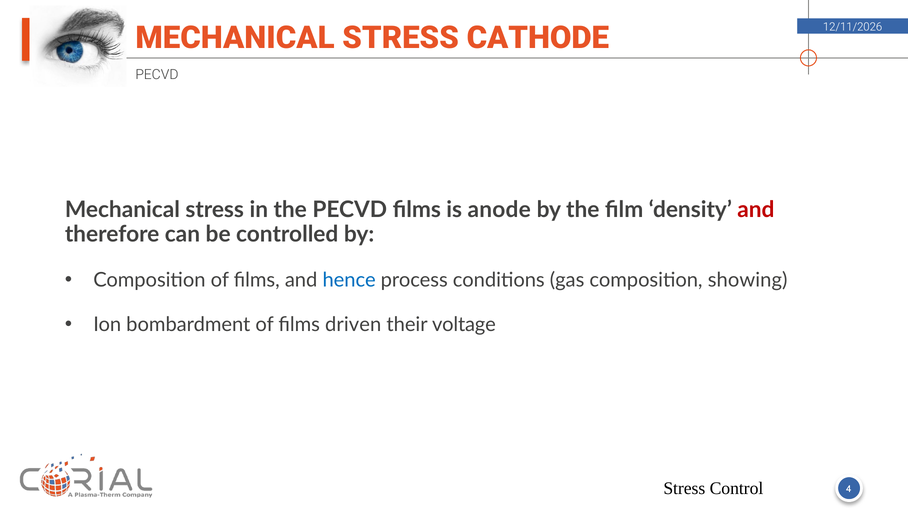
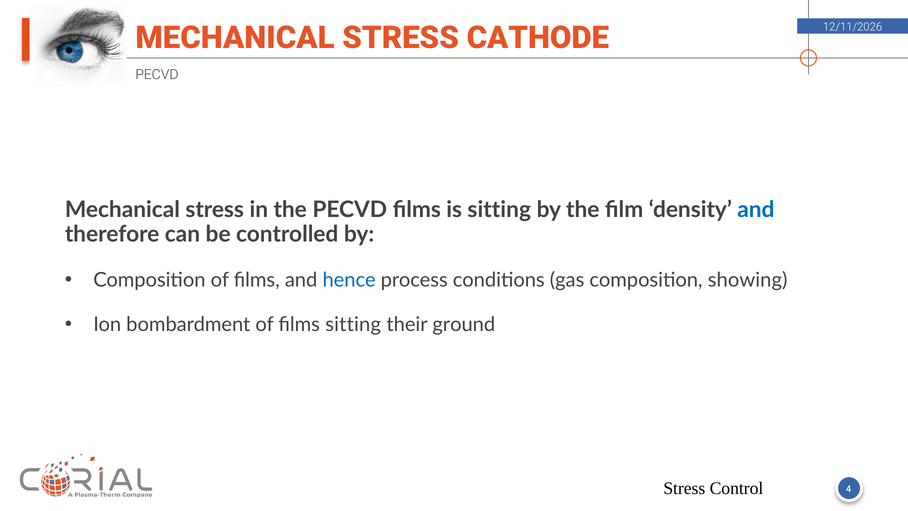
is anode: anode -> sitting
and at (756, 210) colour: red -> blue
films driven: driven -> sitting
voltage: voltage -> ground
